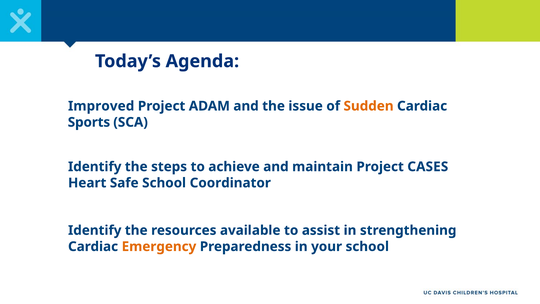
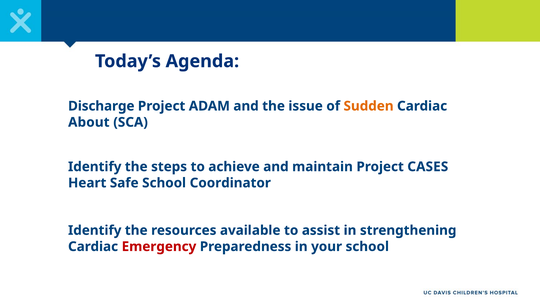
Improved: Improved -> Discharge
Sports: Sports -> About
Emergency colour: orange -> red
